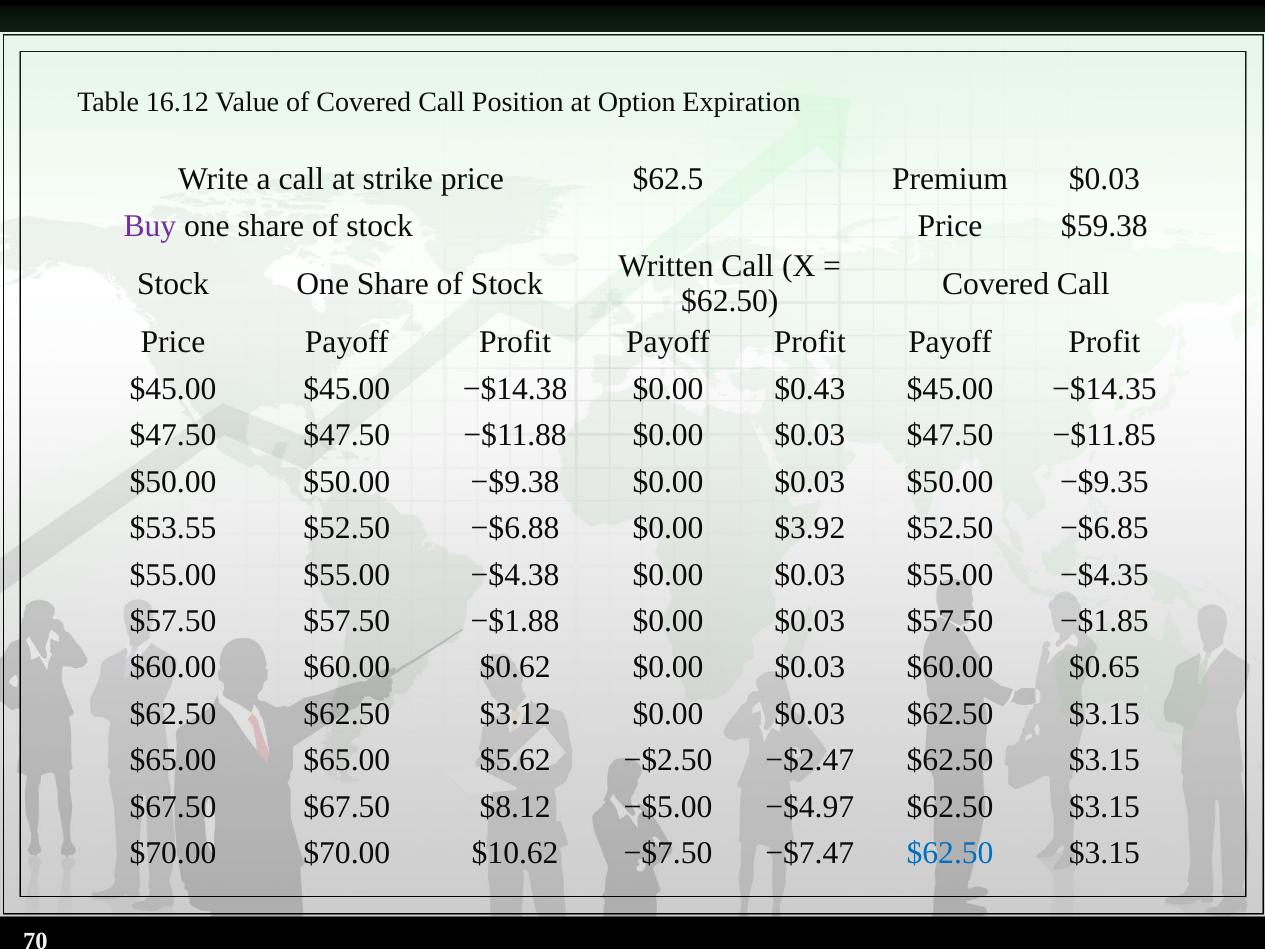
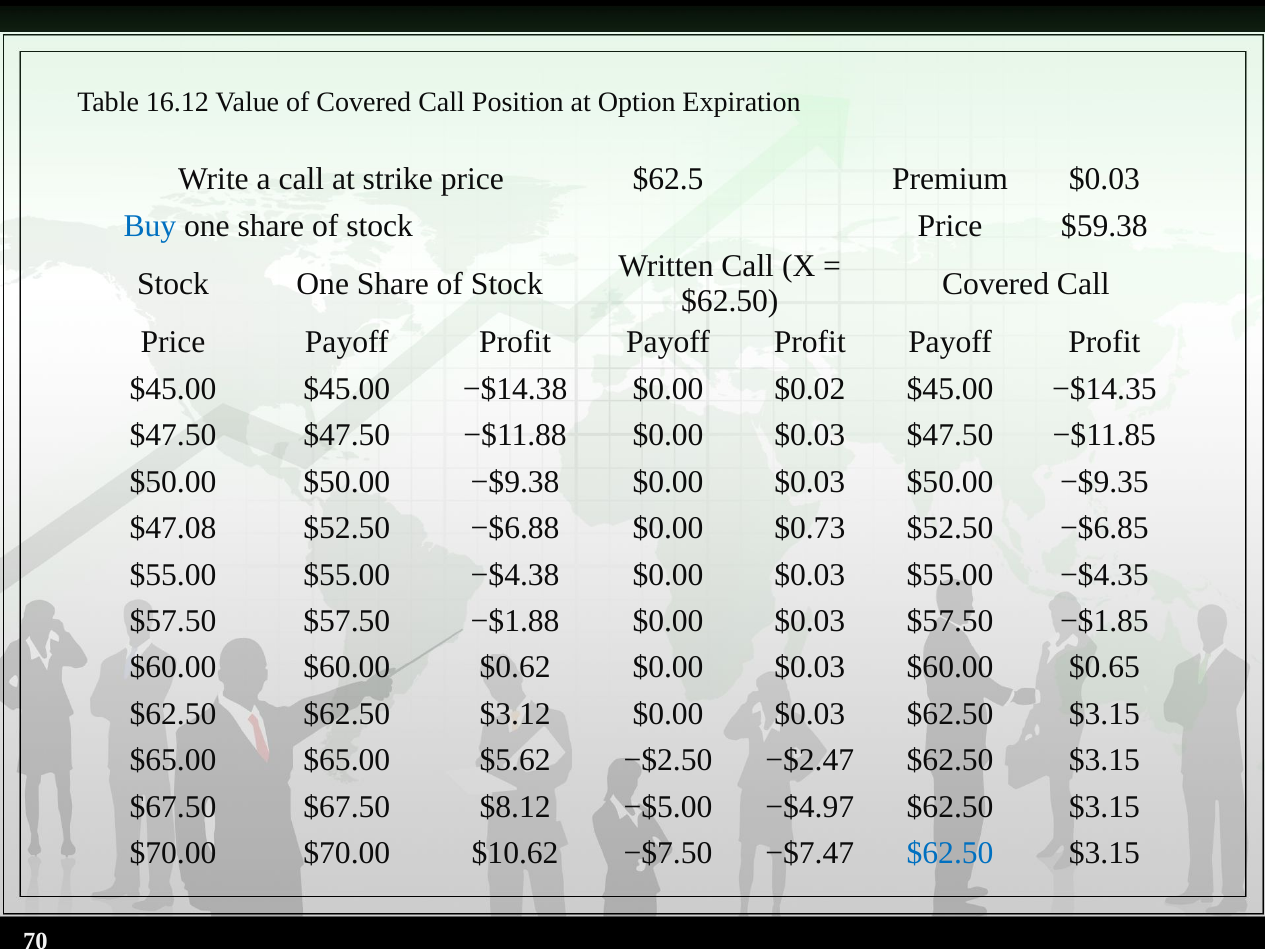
Buy colour: purple -> blue
$0.43: $0.43 -> $0.02
$53.55: $53.55 -> $47.08
$3.92: $3.92 -> $0.73
